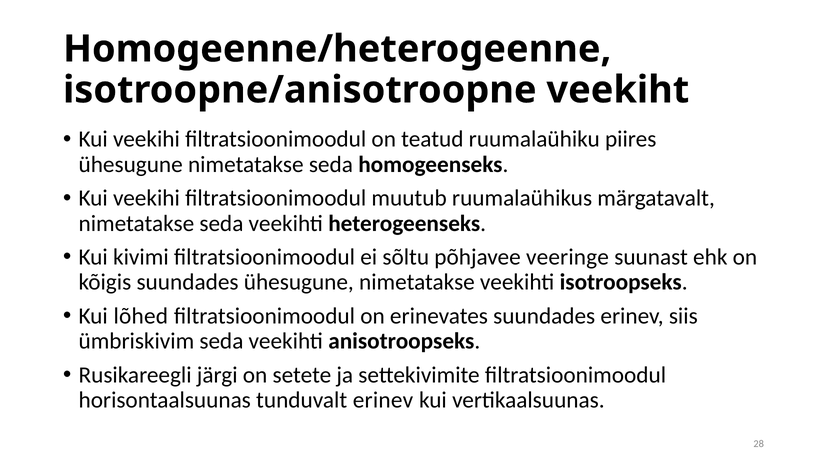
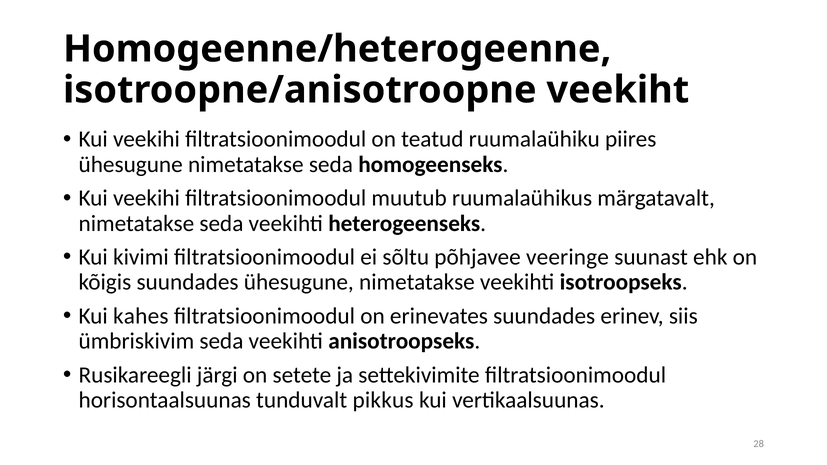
lõhed: lõhed -> kahes
tunduvalt erinev: erinev -> pikkus
